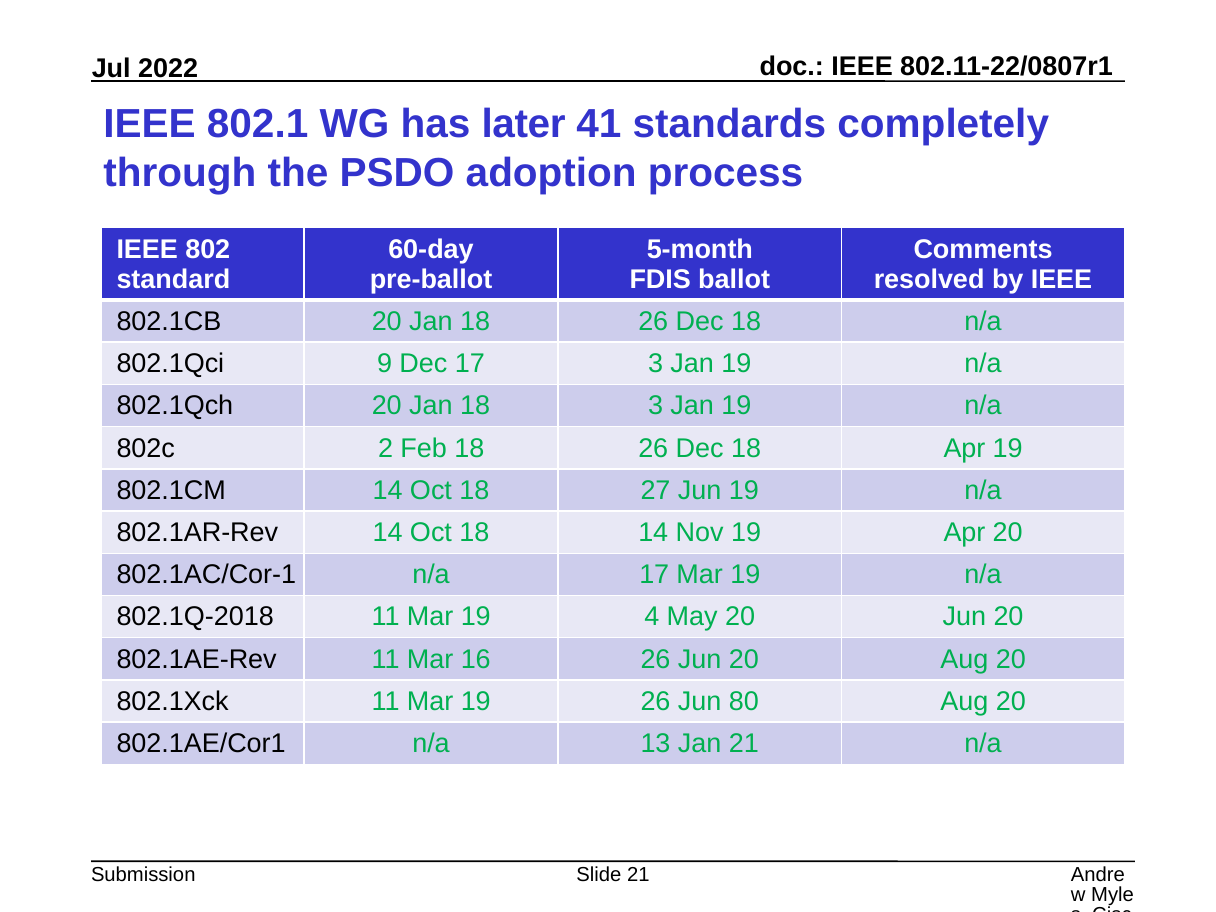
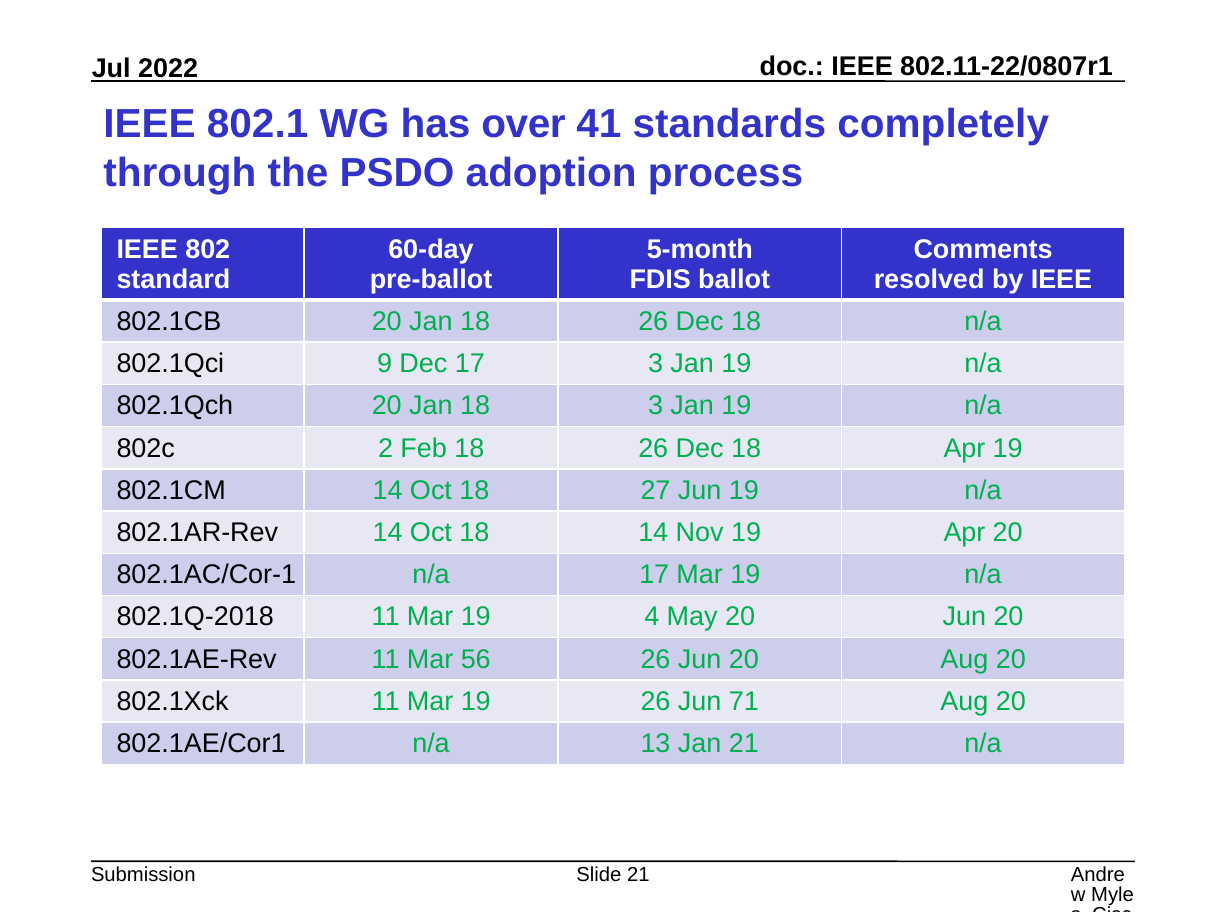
later: later -> over
16: 16 -> 56
80: 80 -> 71
